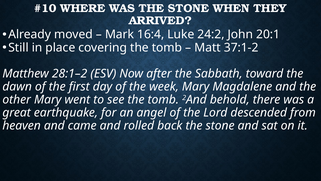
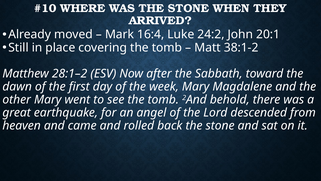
37:1-2: 37:1-2 -> 38:1-2
